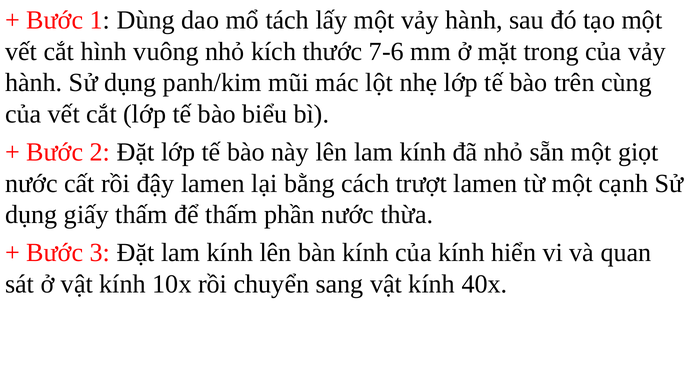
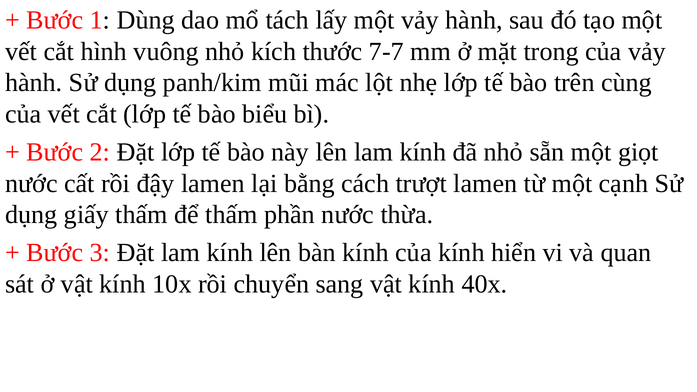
7-6: 7-6 -> 7-7
